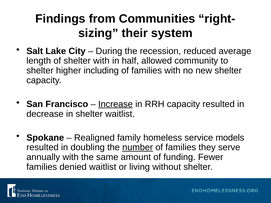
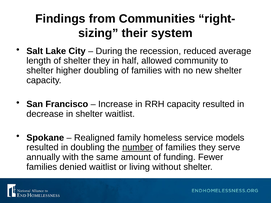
shelter with: with -> they
higher including: including -> doubling
Increase underline: present -> none
